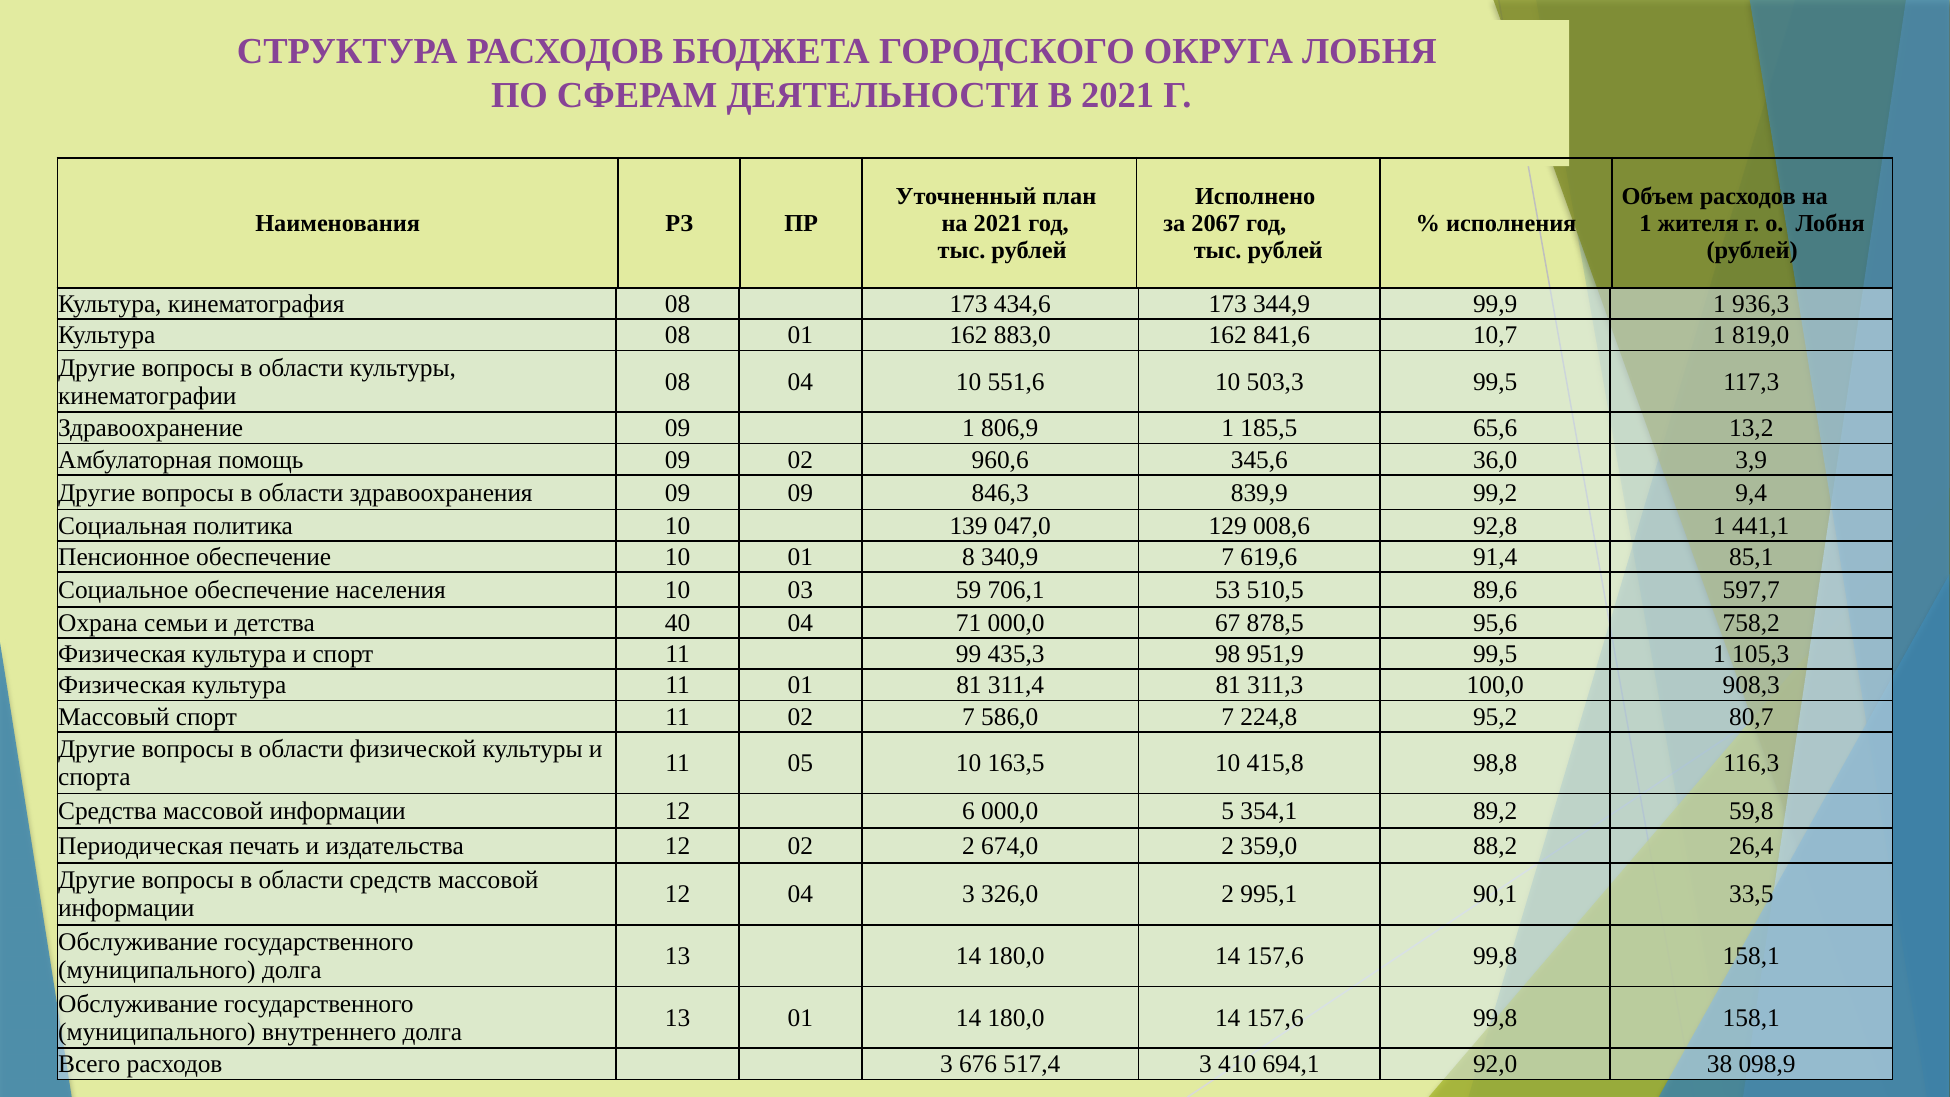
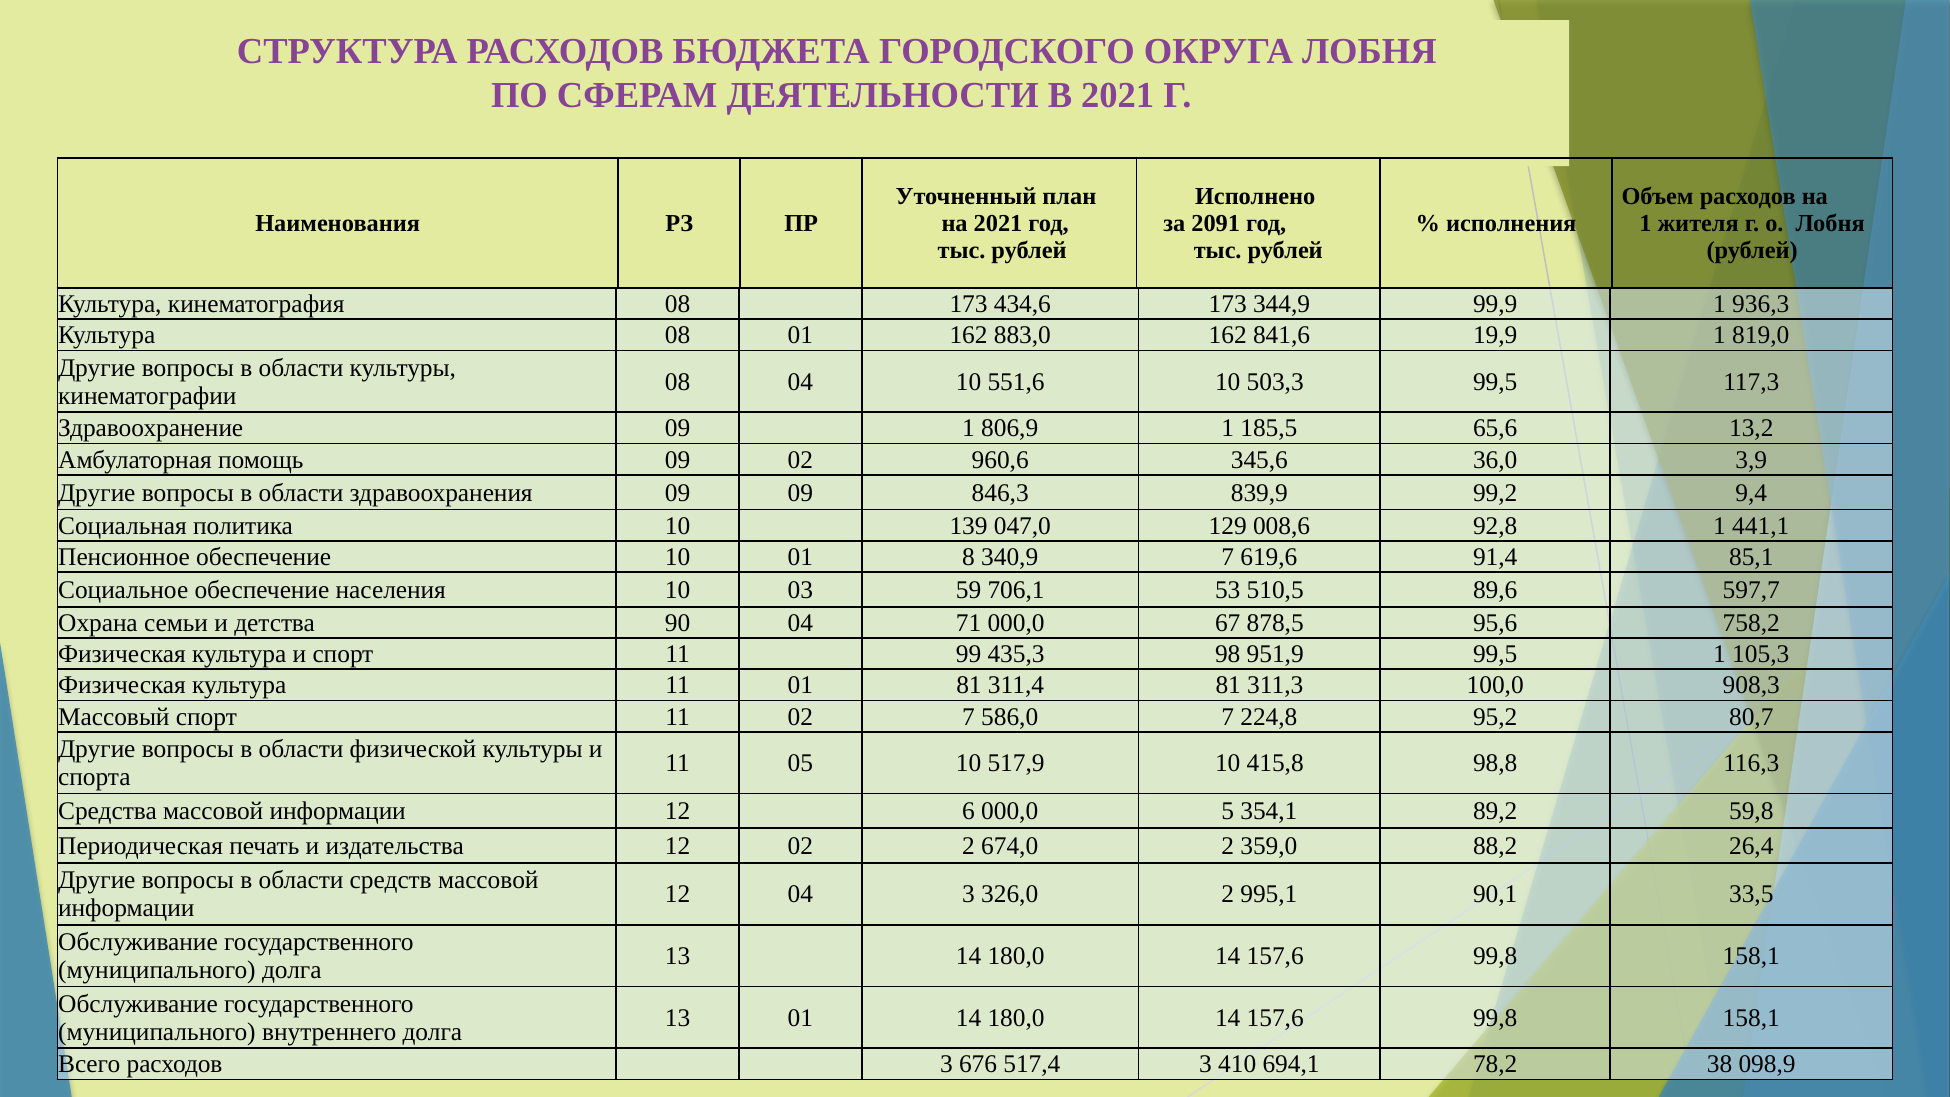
2067: 2067 -> 2091
10,7: 10,7 -> 19,9
40: 40 -> 90
163,5: 163,5 -> 517,9
92,0: 92,0 -> 78,2
